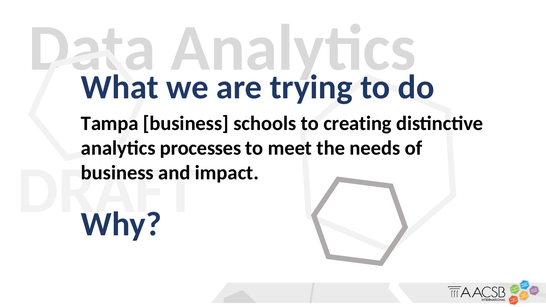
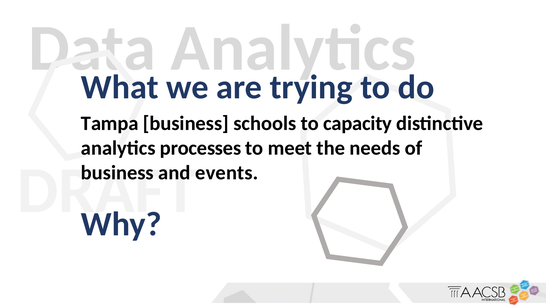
creating: creating -> capacity
impact: impact -> events
